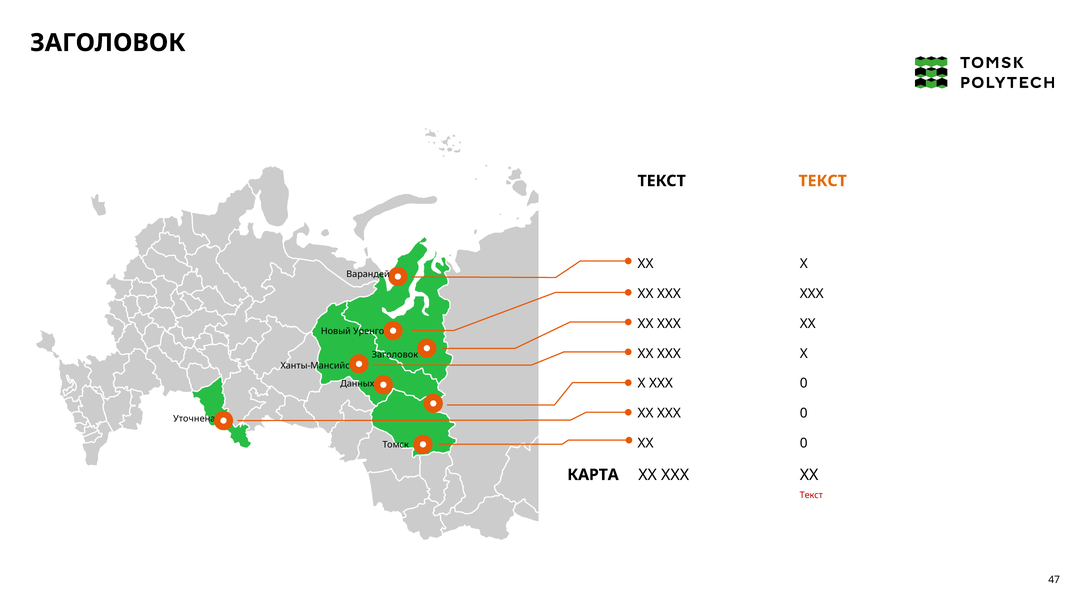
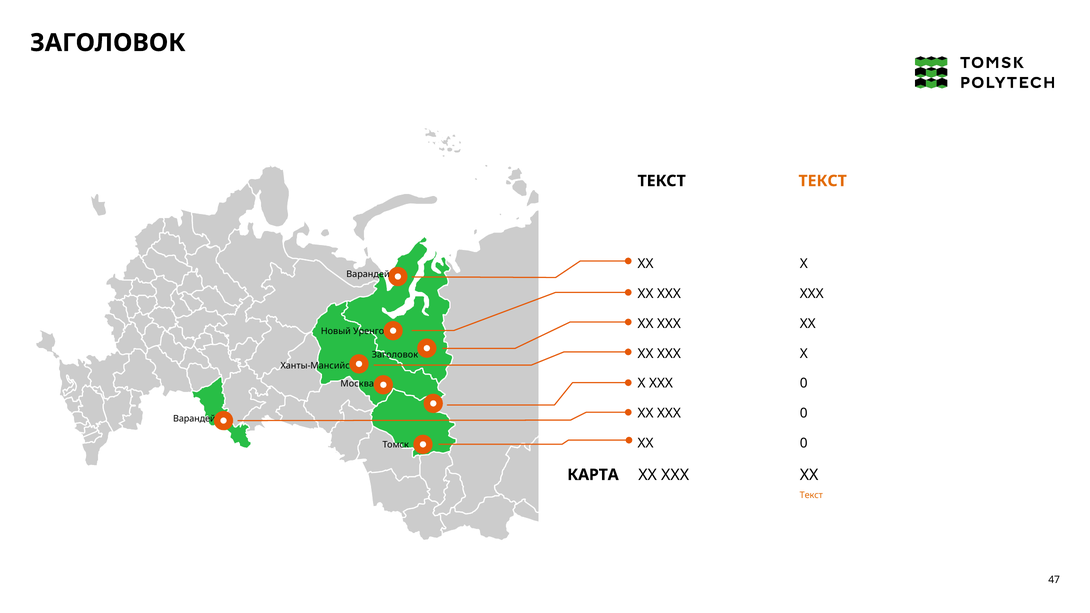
Данных: Данных -> Москва
Уточнена at (194, 419): Уточнена -> Варандей
Текст at (811, 495) colour: red -> orange
